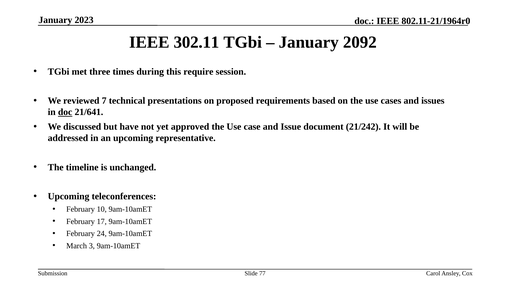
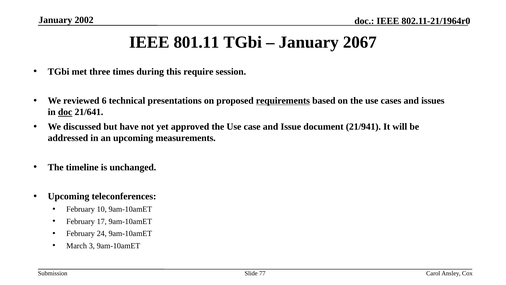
2023: 2023 -> 2002
302.11: 302.11 -> 801.11
2092: 2092 -> 2067
7: 7 -> 6
requirements underline: none -> present
21/242: 21/242 -> 21/941
representative: representative -> measurements
